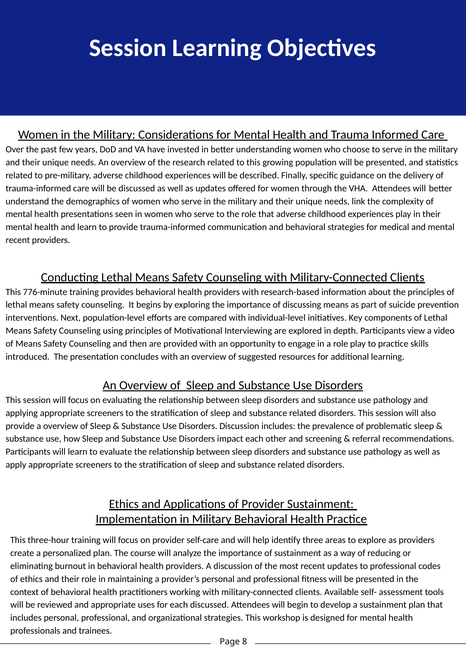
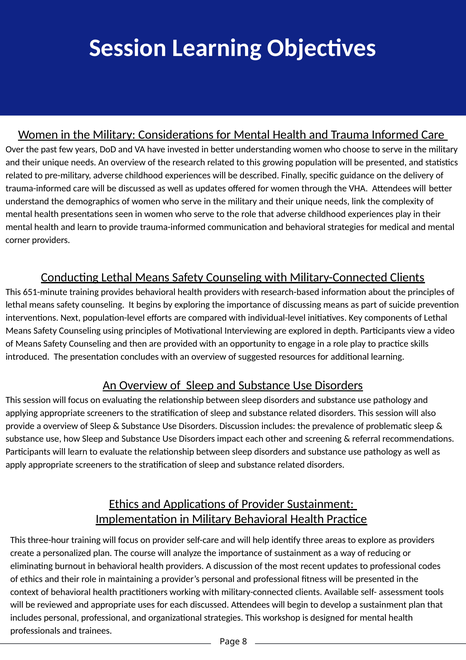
recent at (18, 240): recent -> corner
776-minute: 776-minute -> 651-minute
